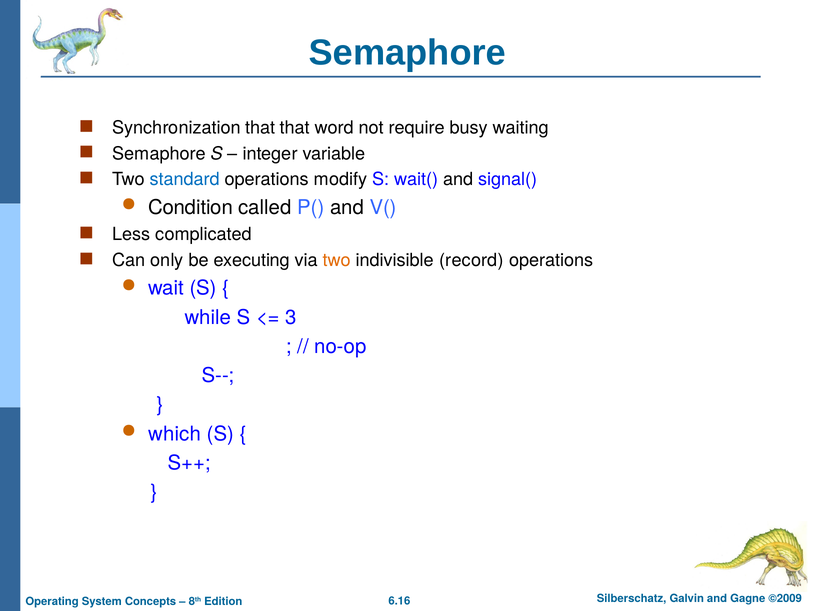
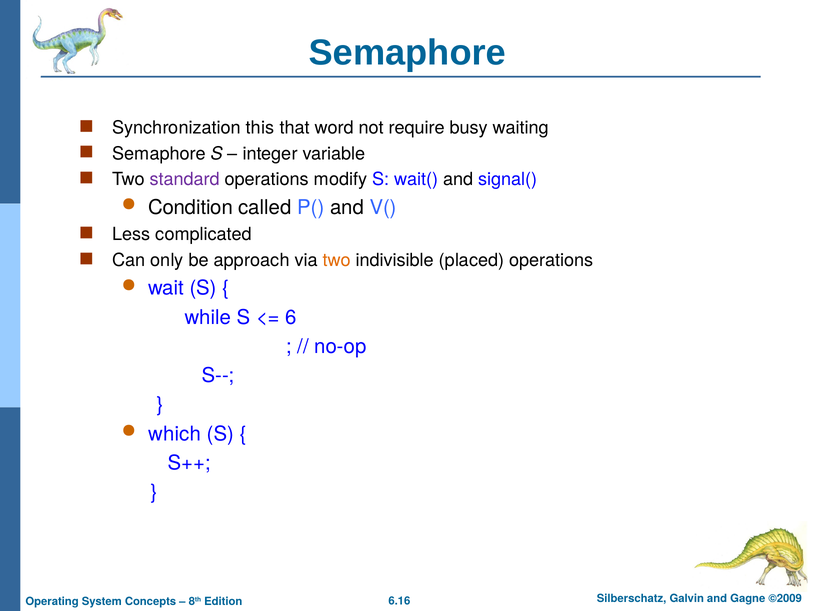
Synchronization that: that -> this
standard colour: blue -> purple
executing: executing -> approach
record: record -> placed
3: 3 -> 6
